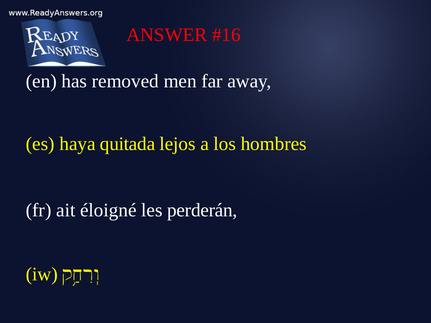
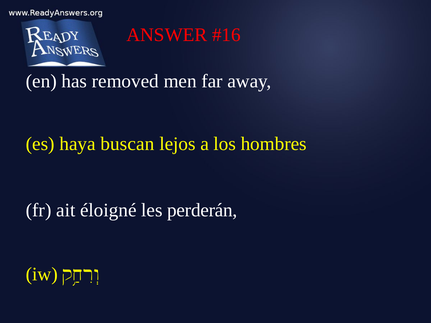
quitada: quitada -> buscan
